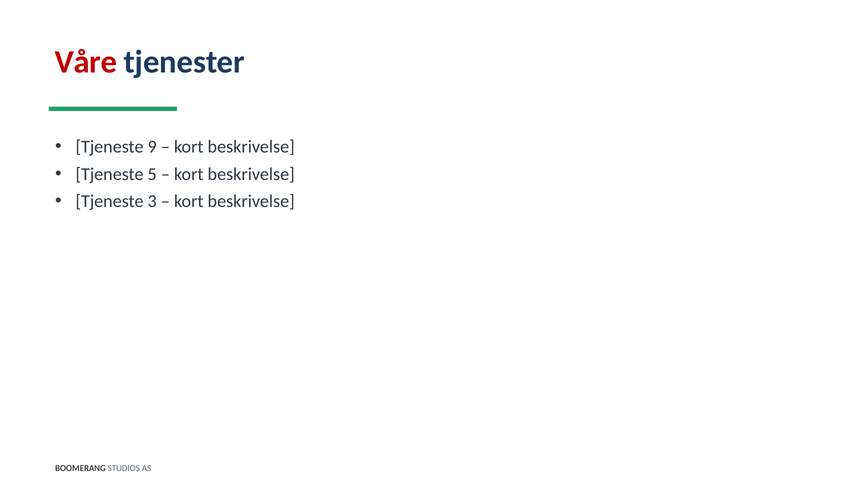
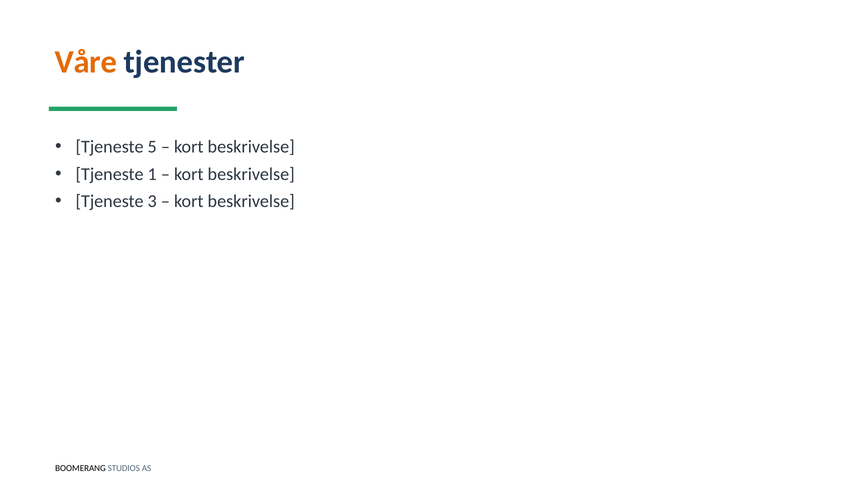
Våre colour: red -> orange
9: 9 -> 5
5: 5 -> 1
